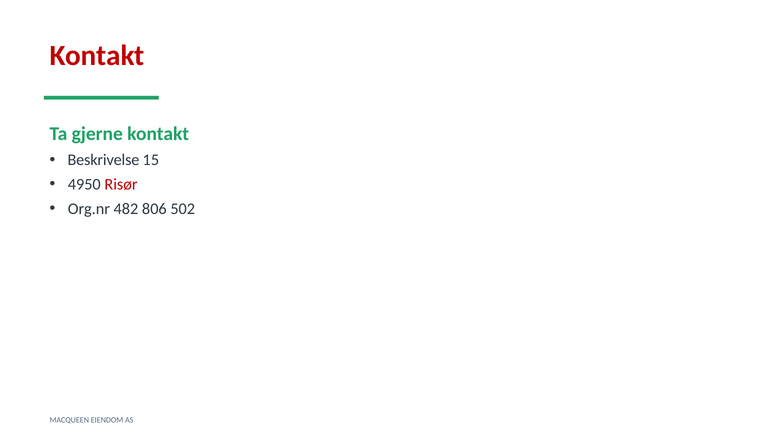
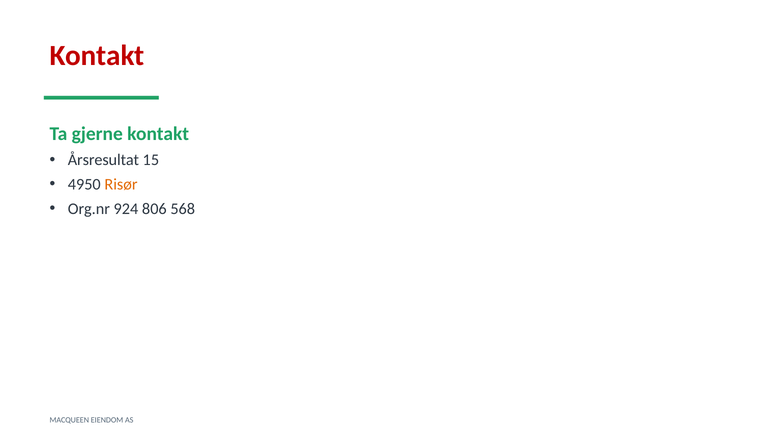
Beskrivelse: Beskrivelse -> Årsresultat
Risør colour: red -> orange
482: 482 -> 924
502: 502 -> 568
